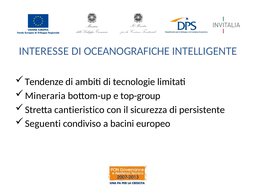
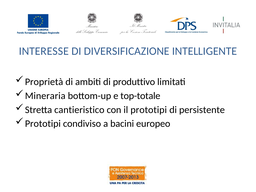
OCEANOGRAFICHE: OCEANOGRAFICHE -> DIVERSIFICAZIONE
Tendenze: Tendenze -> Proprietà
tecnologie: tecnologie -> produttivo
top-group: top-group -> top-totale
il sicurezza: sicurezza -> prototipi
Seguenti at (43, 124): Seguenti -> Prototipi
